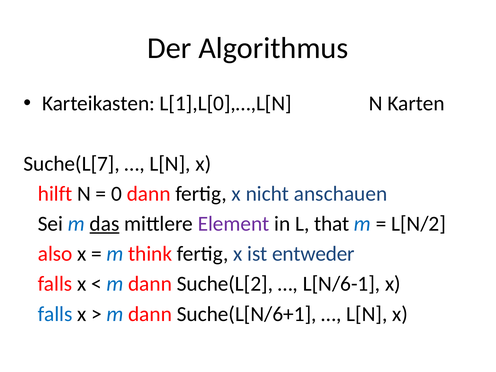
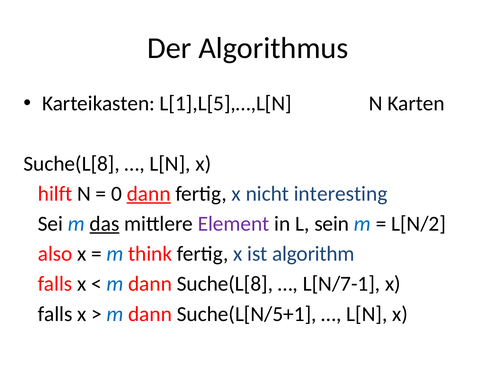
L[1],L[0],…,L[N: L[1],L[0],…,L[N -> L[1],L[5],…,L[N
Suche(L[7 at (72, 164): Suche(L[7 -> Suche(L[8
dann at (149, 194) underline: none -> present
anschauen: anschauen -> interesting
that: that -> sein
entweder: entweder -> algorithm
dann Suche(L[2: Suche(L[2 -> Suche(L[8
L[N/6-1: L[N/6-1 -> L[N/7-1
falls at (55, 314) colour: blue -> black
Suche(L[N/6+1: Suche(L[N/6+1 -> Suche(L[N/5+1
